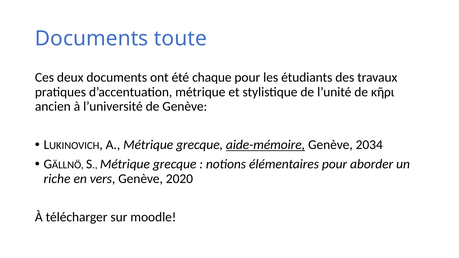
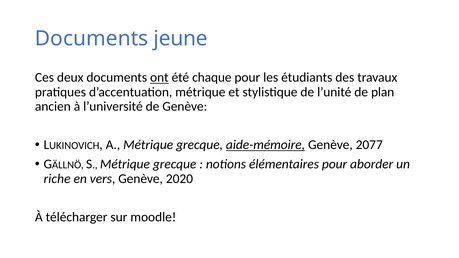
toute: toute -> jeune
ont underline: none -> present
κῆρι: κῆρι -> plan
2034: 2034 -> 2077
